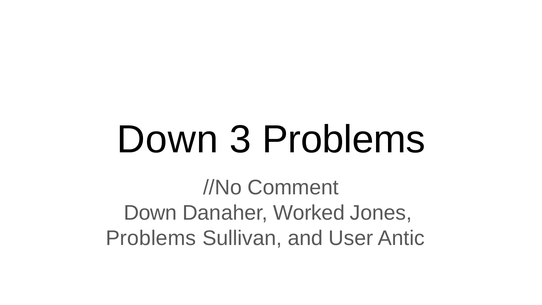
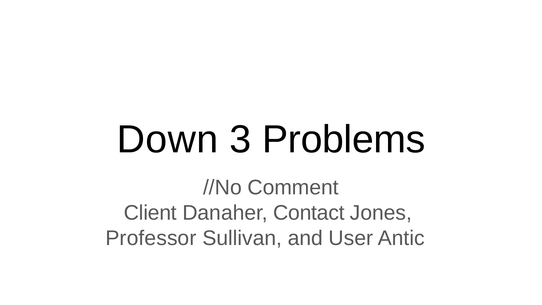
Down at (150, 213): Down -> Client
Worked: Worked -> Contact
Problems at (151, 238): Problems -> Professor
